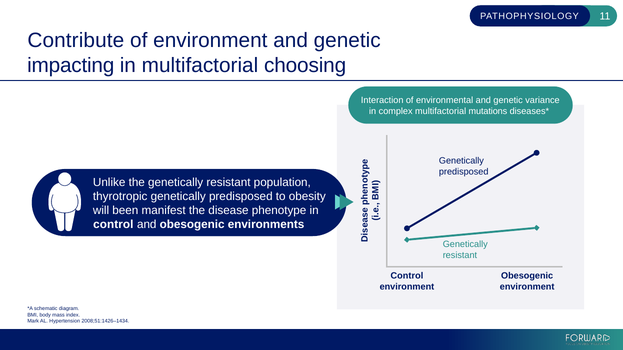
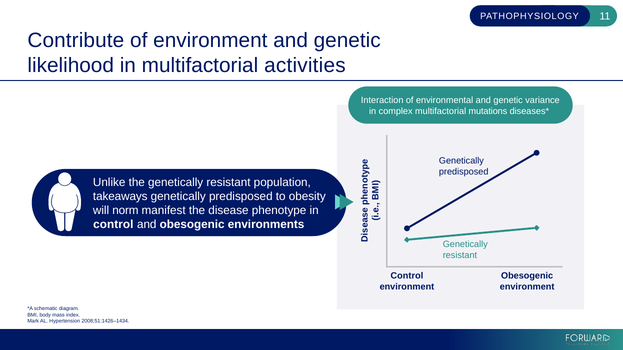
impacting: impacting -> likelihood
choosing: choosing -> activities
thyrotropic: thyrotropic -> takeaways
been: been -> norm
